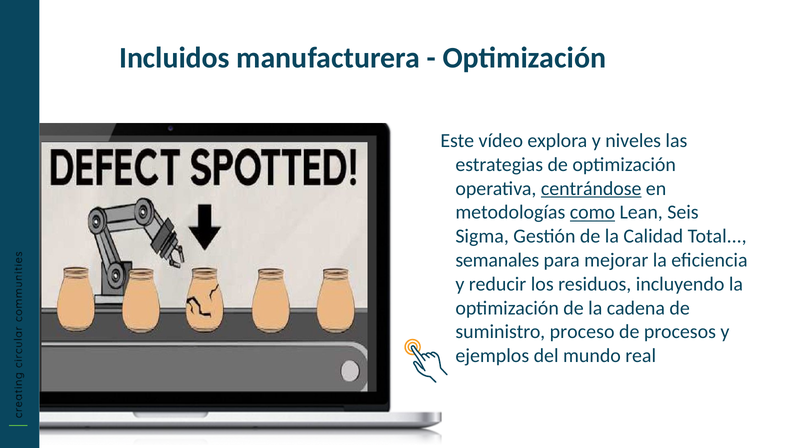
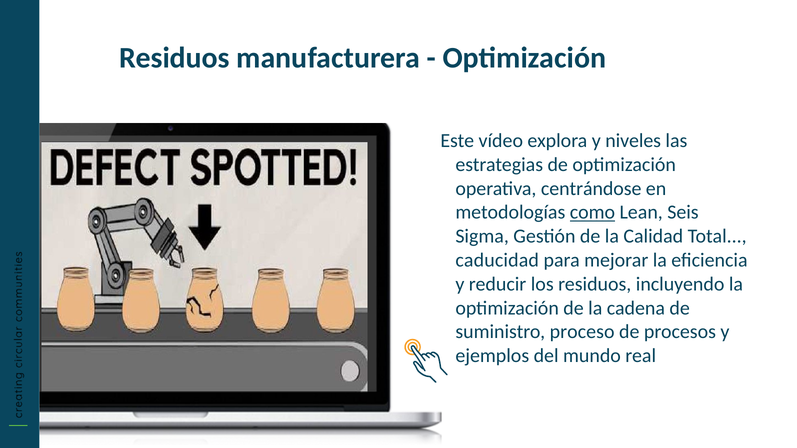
Incluidos at (174, 58): Incluidos -> Residuos
centrándose underline: present -> none
semanales: semanales -> caducidad
